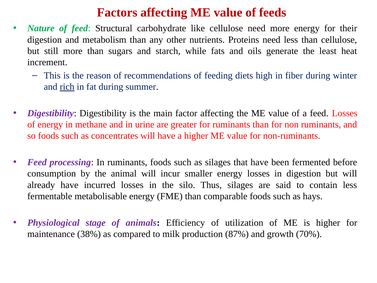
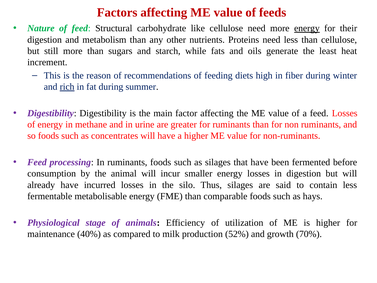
energy at (307, 28) underline: none -> present
38%: 38% -> 40%
87%: 87% -> 52%
